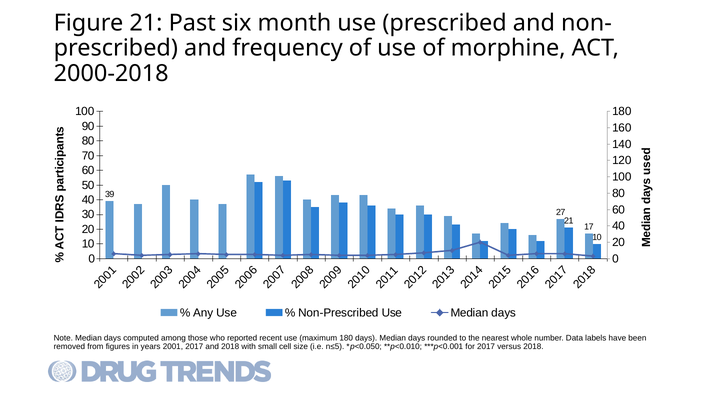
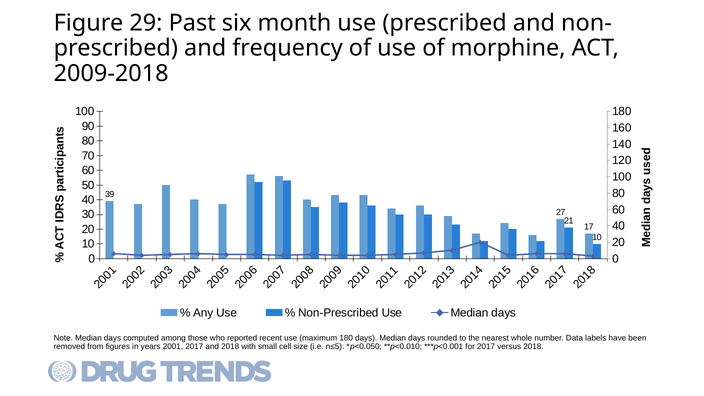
Figure 21: 21 -> 29
2000-2018: 2000-2018 -> 2009-2018
